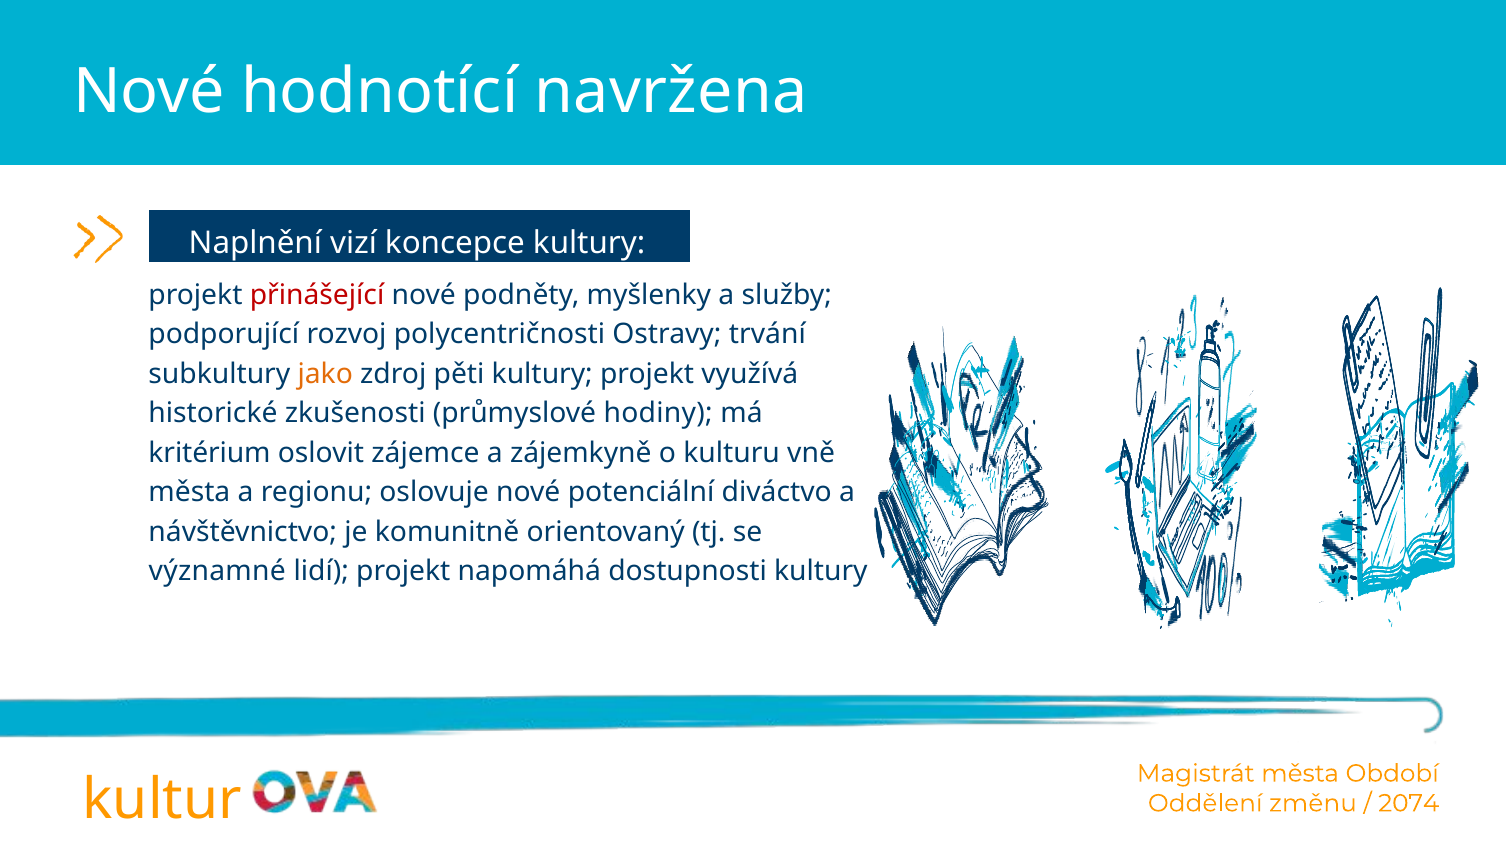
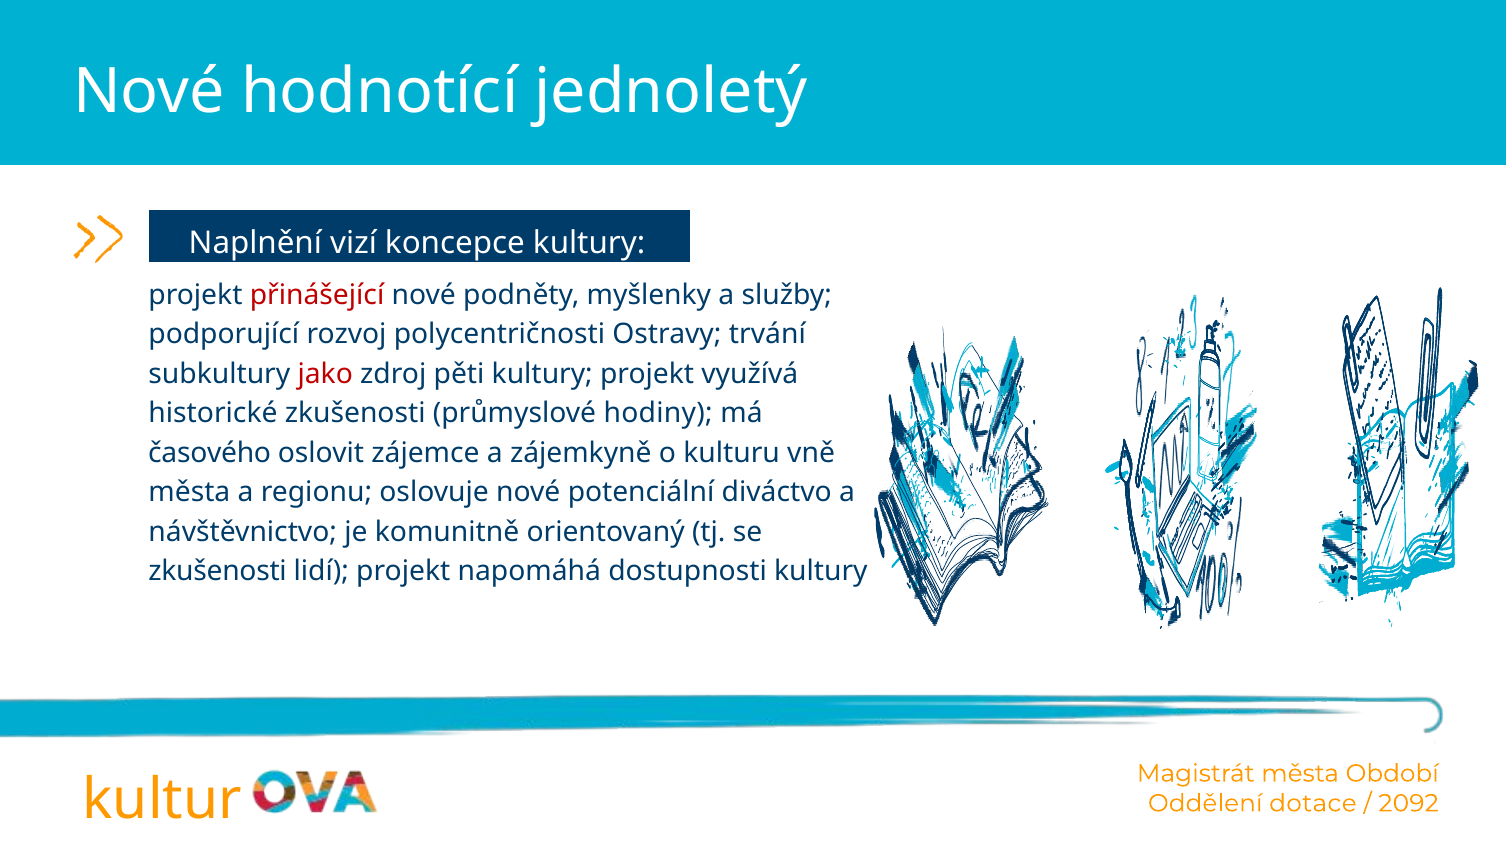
navržena: navržena -> jednoletý
jako colour: orange -> red
kritérium: kritérium -> časového
významné at (217, 572): významné -> zkušenosti
změnu: změnu -> dotace
2074: 2074 -> 2092
